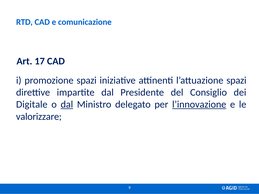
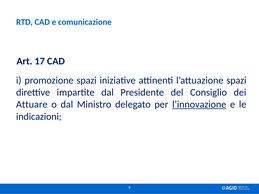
Digitale: Digitale -> Attuare
dal at (67, 105) underline: present -> none
valorizzare: valorizzare -> indicazioni
